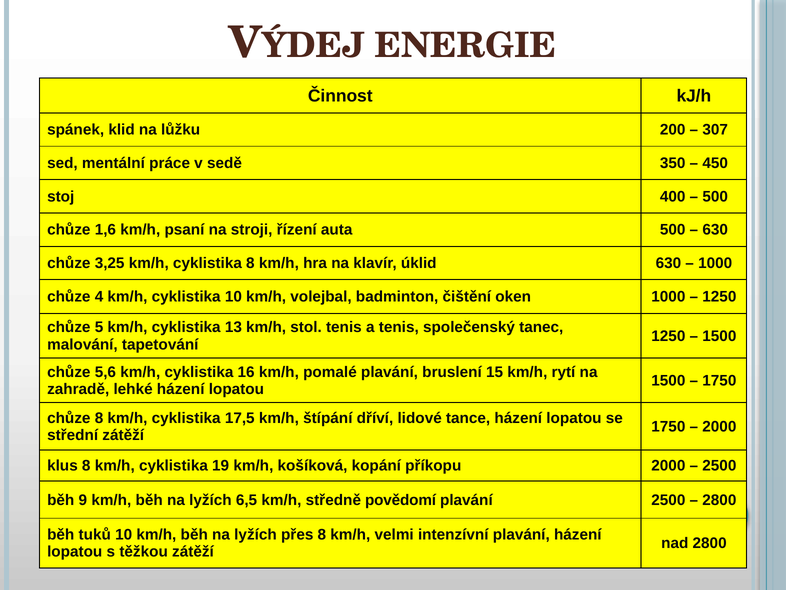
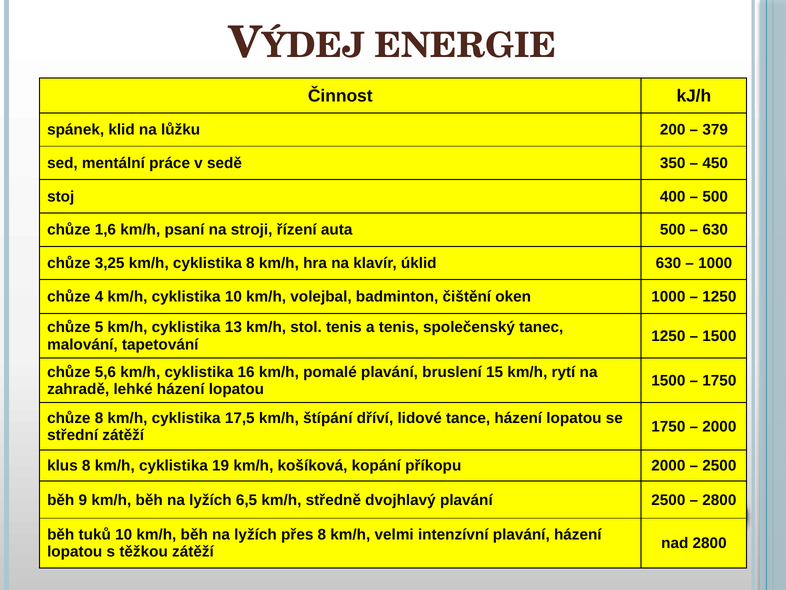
307: 307 -> 379
povědomí: povědomí -> dvojhlavý
